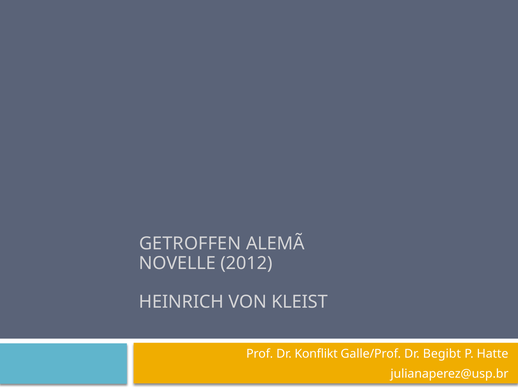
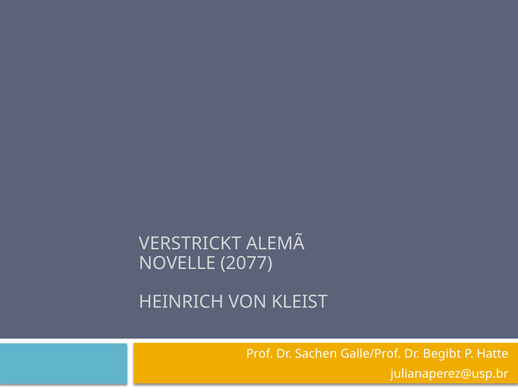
GETROFFEN: GETROFFEN -> VERSTRICKT
2012: 2012 -> 2077
Konflikt: Konflikt -> Sachen
